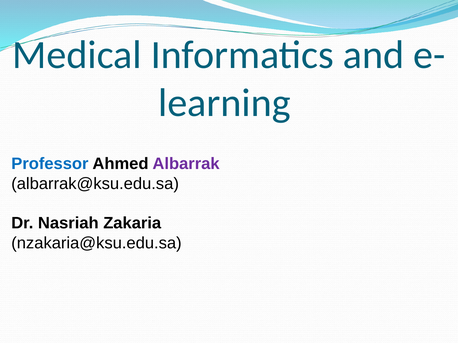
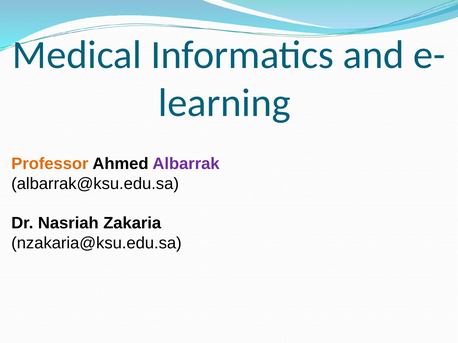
Professor colour: blue -> orange
